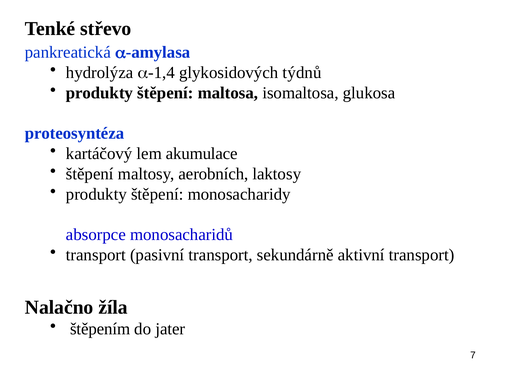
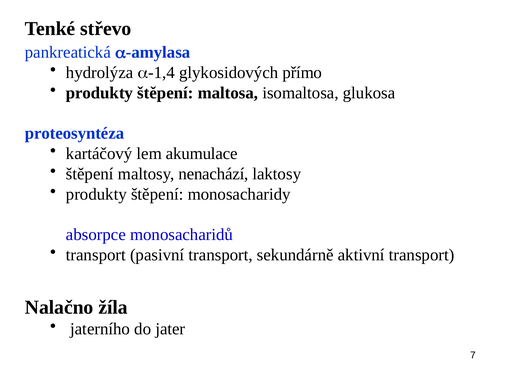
týdnů: týdnů -> přímo
aerobních: aerobních -> nenachází
štěpením: štěpením -> jaterního
